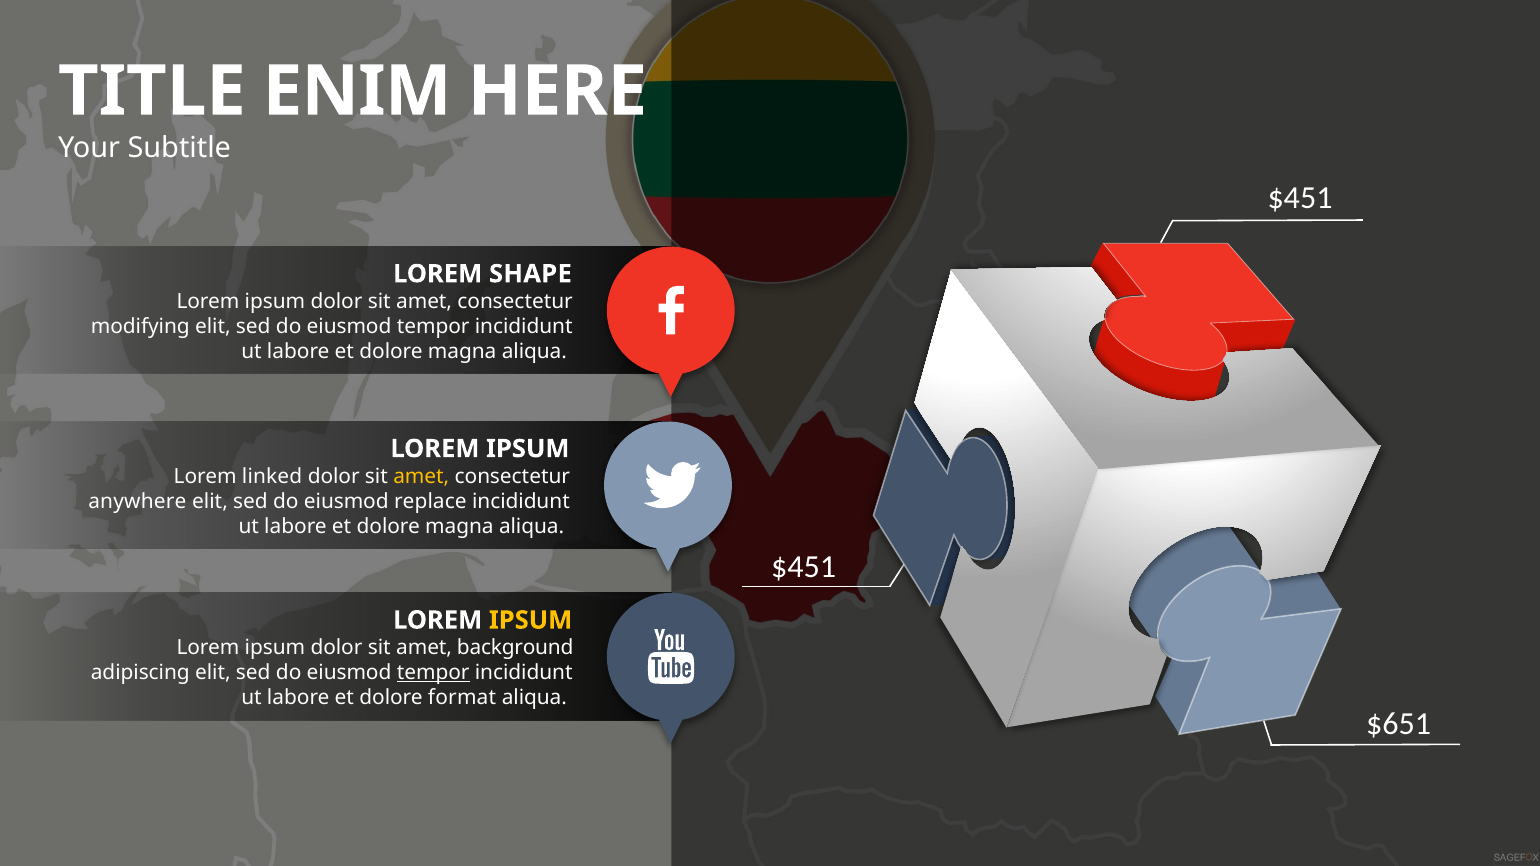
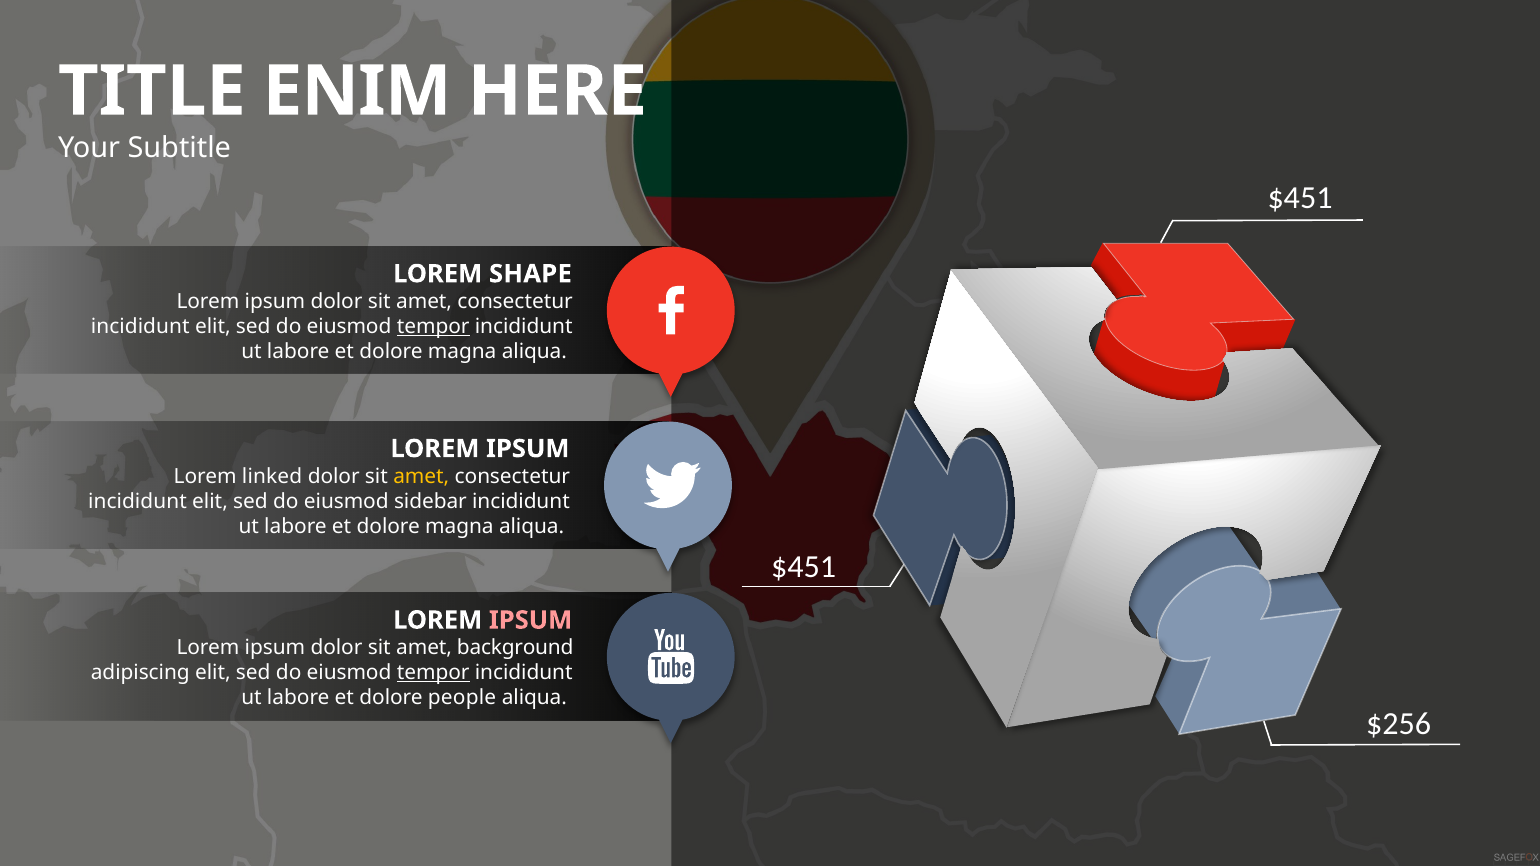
modifying at (140, 327): modifying -> incididunt
tempor at (433, 327) underline: none -> present
anywhere at (137, 502): anywhere -> incididunt
replace: replace -> sidebar
IPSUM at (531, 620) colour: yellow -> pink
format: format -> people
$651: $651 -> $256
